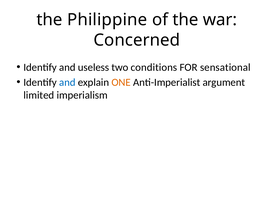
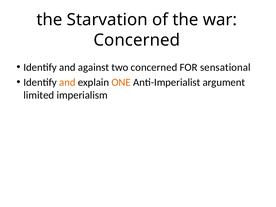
Philippine: Philippine -> Starvation
useless: useless -> against
two conditions: conditions -> concerned
and at (67, 82) colour: blue -> orange
